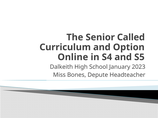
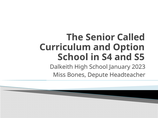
Online at (73, 57): Online -> School
